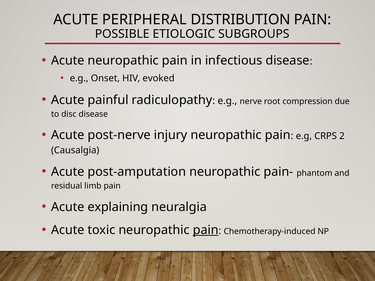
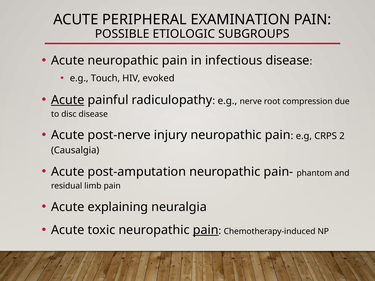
DISTRIBUTION: DISTRIBUTION -> EXAMINATION
Onset: Onset -> Touch
Acute at (68, 100) underline: none -> present
